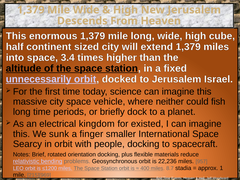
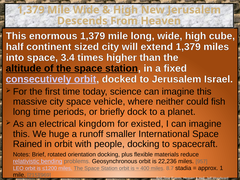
unnecessarily: unnecessarily -> consecutively
sunk: sunk -> huge
finger: finger -> runoff
Searcy: Searcy -> Rained
